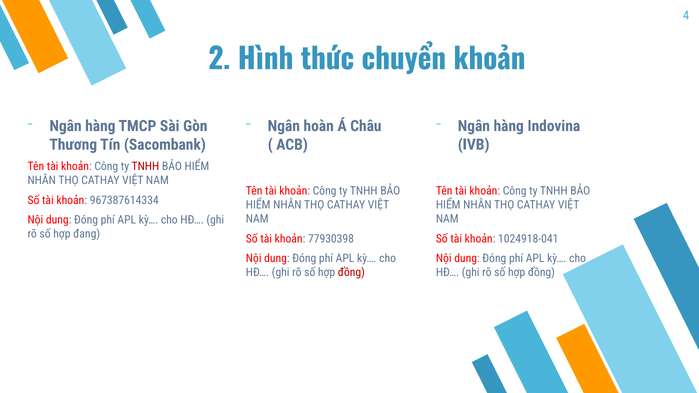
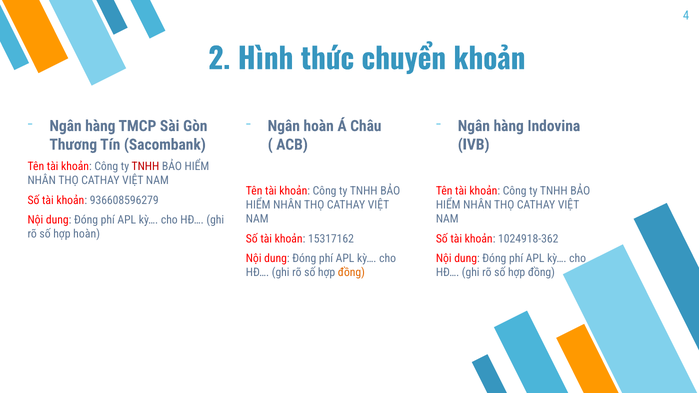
967387614334: 967387614334 -> 936608596279
hợp đang: đang -> hoàn
77930398: 77930398 -> 15317162
1024918-041: 1024918-041 -> 1024918-362
đồng at (351, 273) colour: red -> orange
